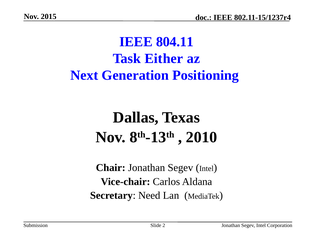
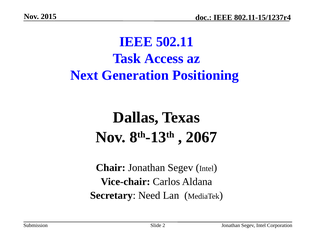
804.11: 804.11 -> 502.11
Either: Either -> Access
2010: 2010 -> 2067
